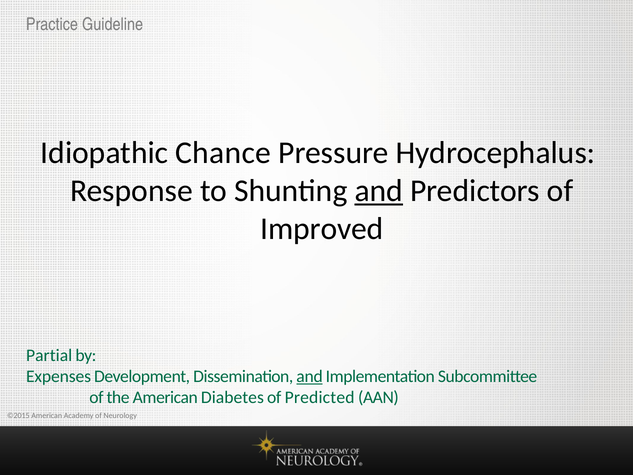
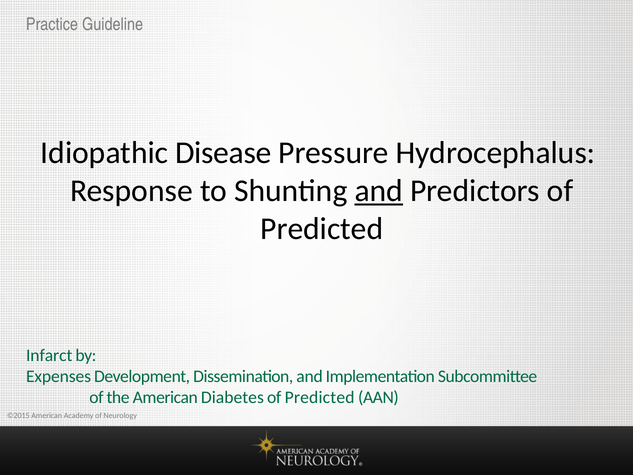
Chance: Chance -> Disease
Improved at (322, 229): Improved -> Predicted
Partial: Partial -> Infarct
and at (310, 376) underline: present -> none
